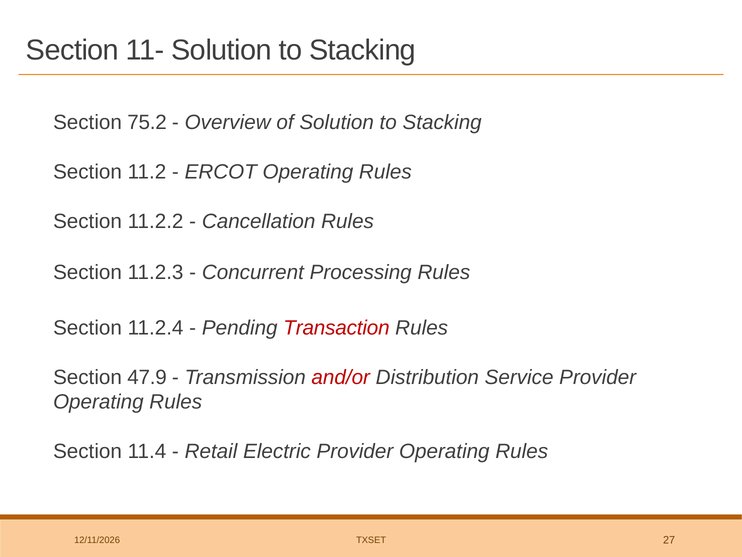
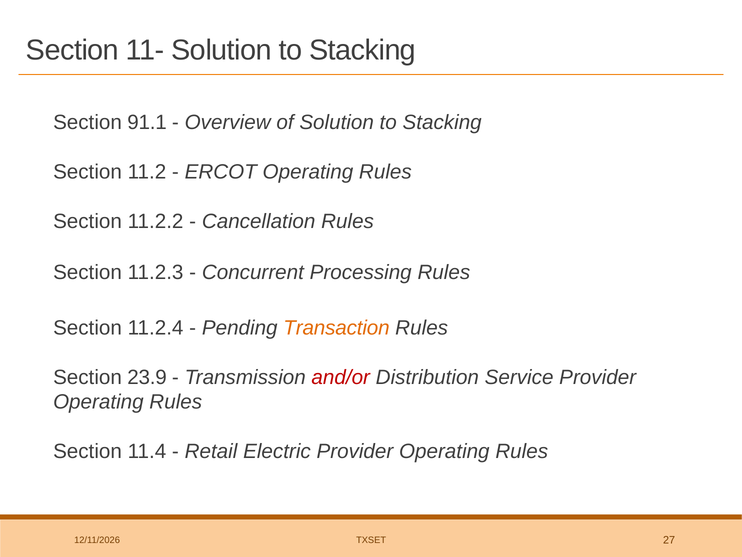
75.2: 75.2 -> 91.1
Transaction colour: red -> orange
47.9: 47.9 -> 23.9
